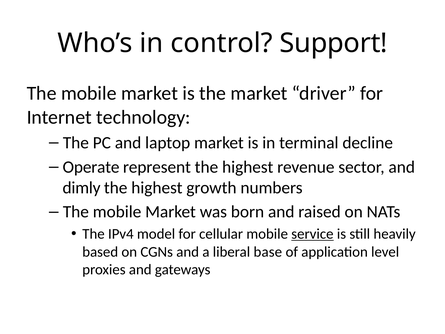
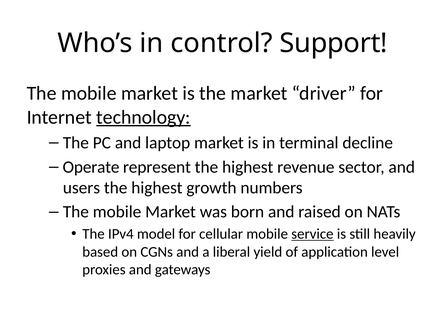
technology underline: none -> present
dimly: dimly -> users
base: base -> yield
